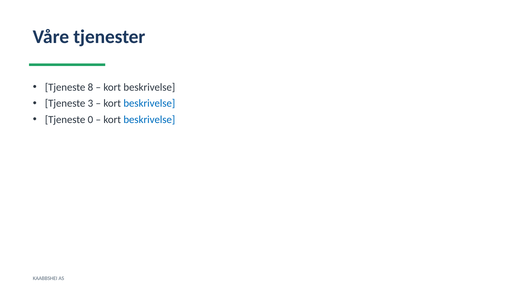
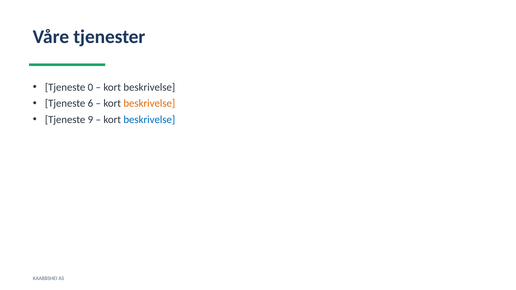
8: 8 -> 0
3: 3 -> 6
beskrivelse at (149, 104) colour: blue -> orange
0: 0 -> 9
